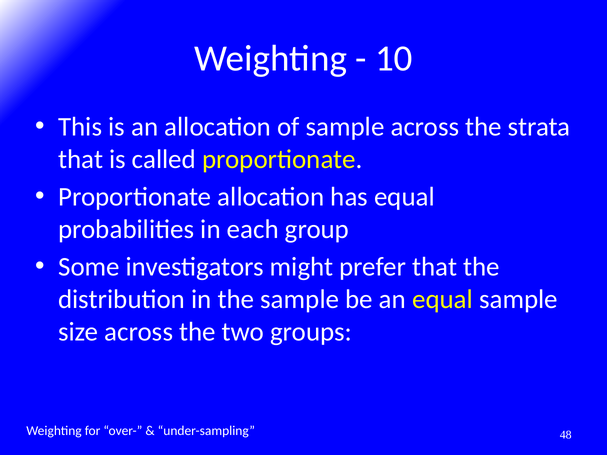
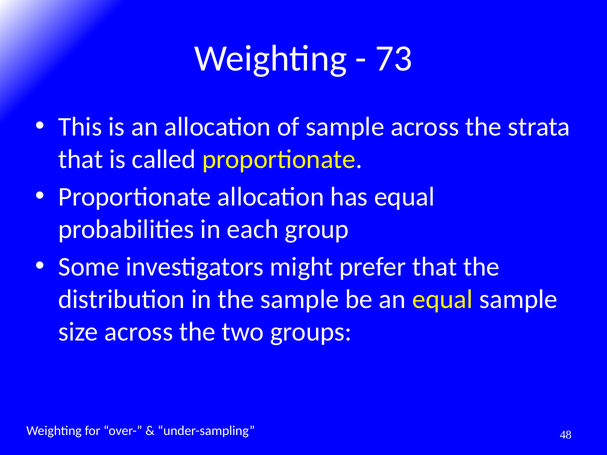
10: 10 -> 73
